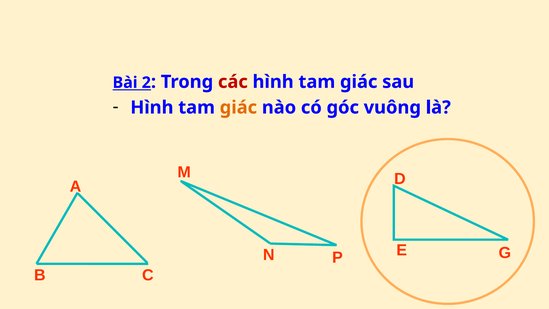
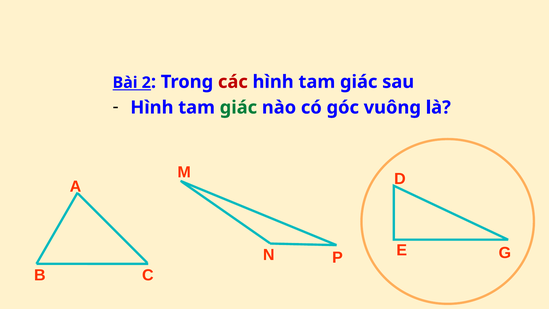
giác at (238, 107) colour: orange -> green
